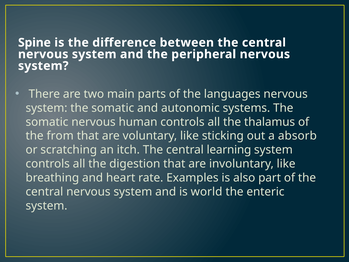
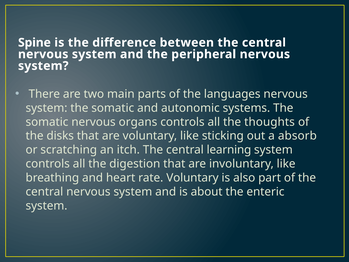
human: human -> organs
thalamus: thalamus -> thoughts
from: from -> disks
rate Examples: Examples -> Voluntary
world: world -> about
